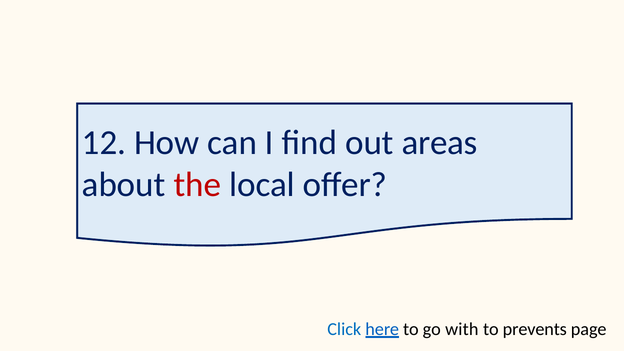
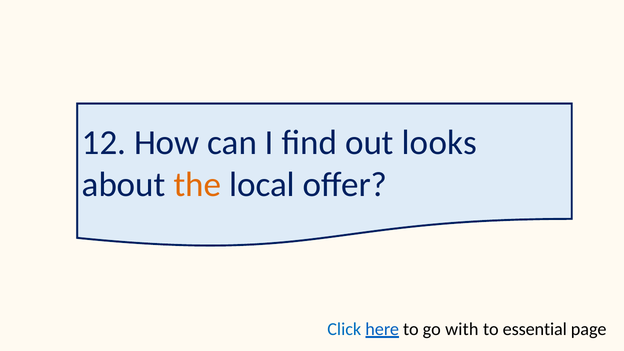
areas: areas -> looks
the colour: red -> orange
prevents: prevents -> essential
